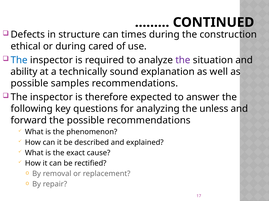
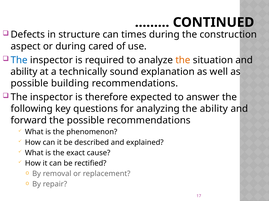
ethical: ethical -> aspect
the at (183, 60) colour: purple -> orange
samples: samples -> building
the unless: unless -> ability
